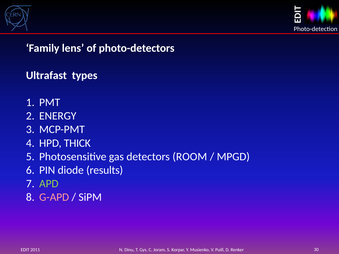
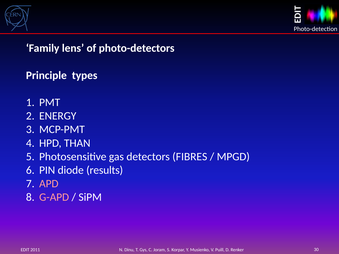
Ultrafast: Ultrafast -> Principle
THICK: THICK -> THAN
ROOM: ROOM -> FIBRES
APD colour: light green -> pink
